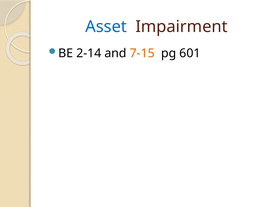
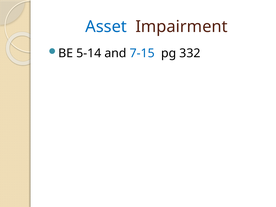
2-14: 2-14 -> 5-14
7-15 colour: orange -> blue
601: 601 -> 332
